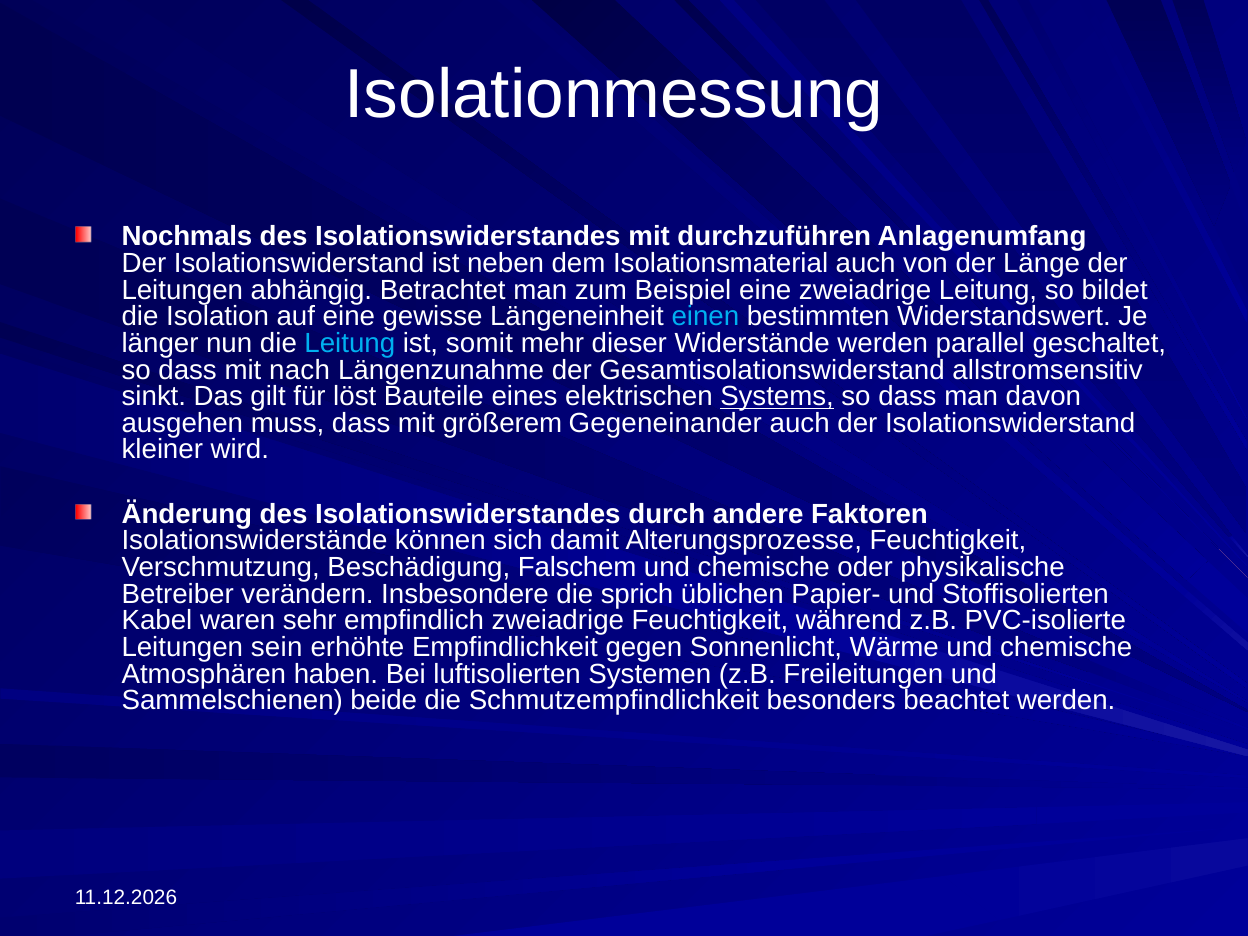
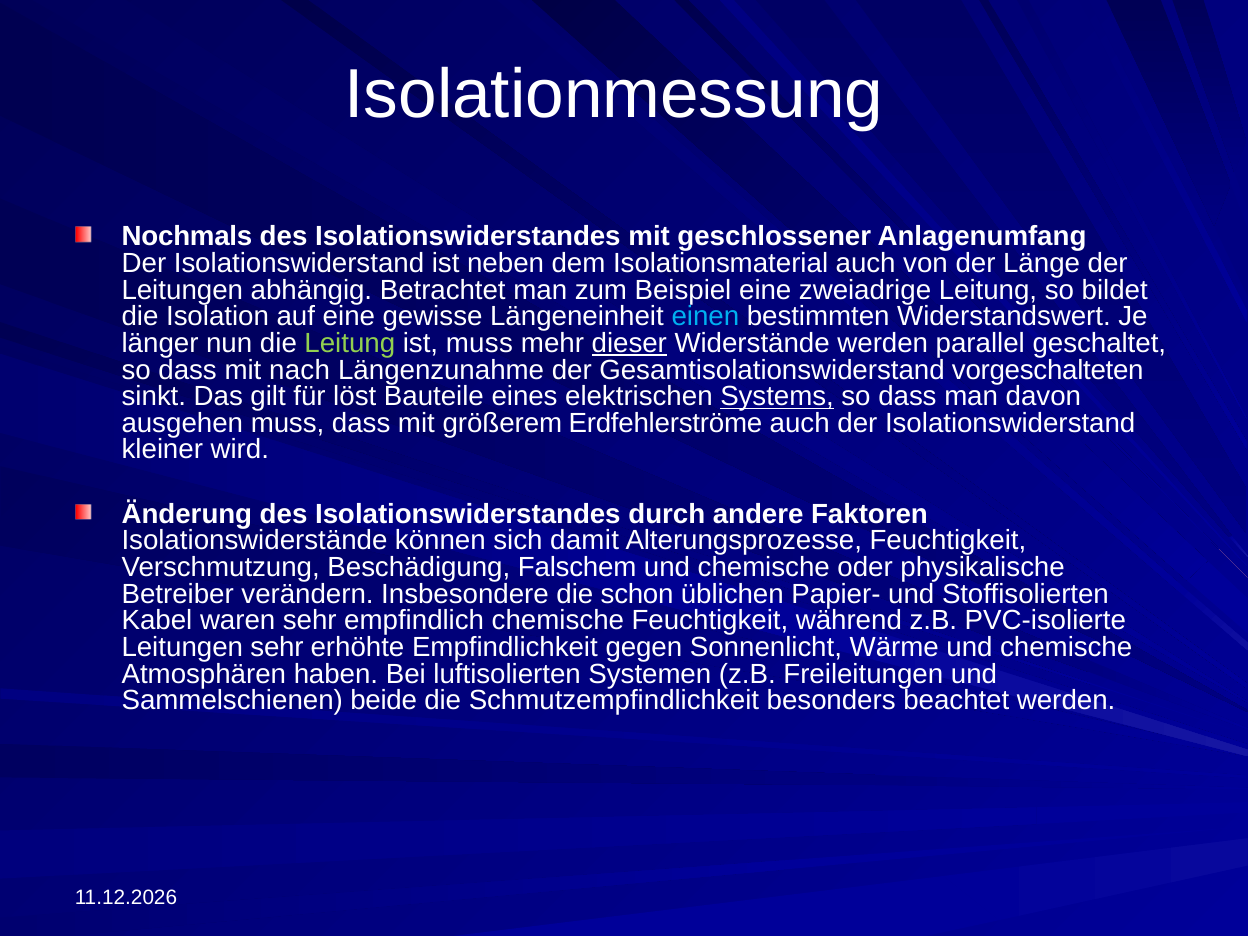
durchzuführen: durchzuführen -> geschlossener
Leitung at (350, 343) colour: light blue -> light green
ist somit: somit -> muss
dieser underline: none -> present
allstromsensitiv: allstromsensitiv -> vorgeschalteten
Gegeneinander: Gegeneinander -> Erdfehlerströme
sprich: sprich -> schon
empfindlich zweiadrige: zweiadrige -> chemische
Leitungen sein: sein -> sehr
